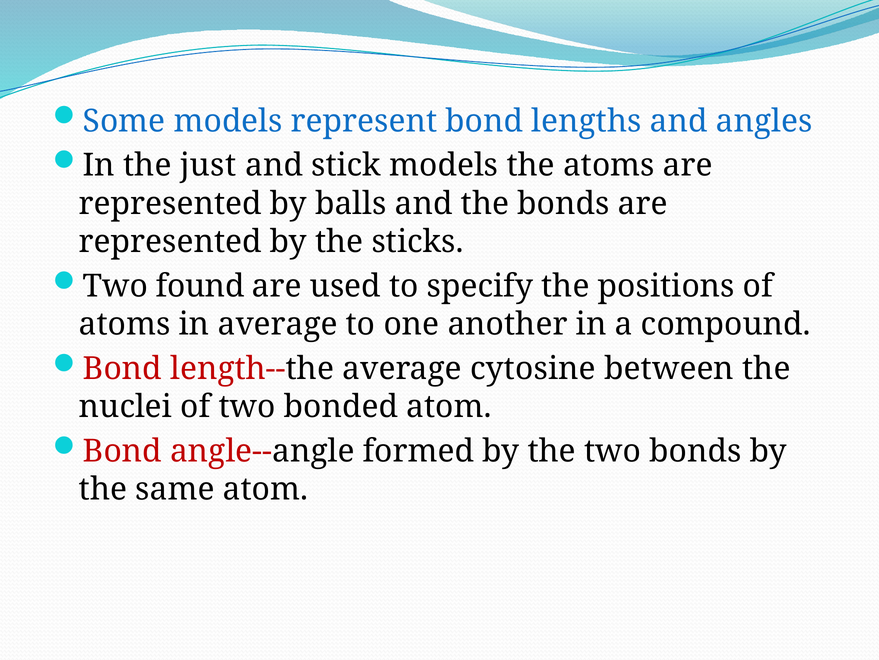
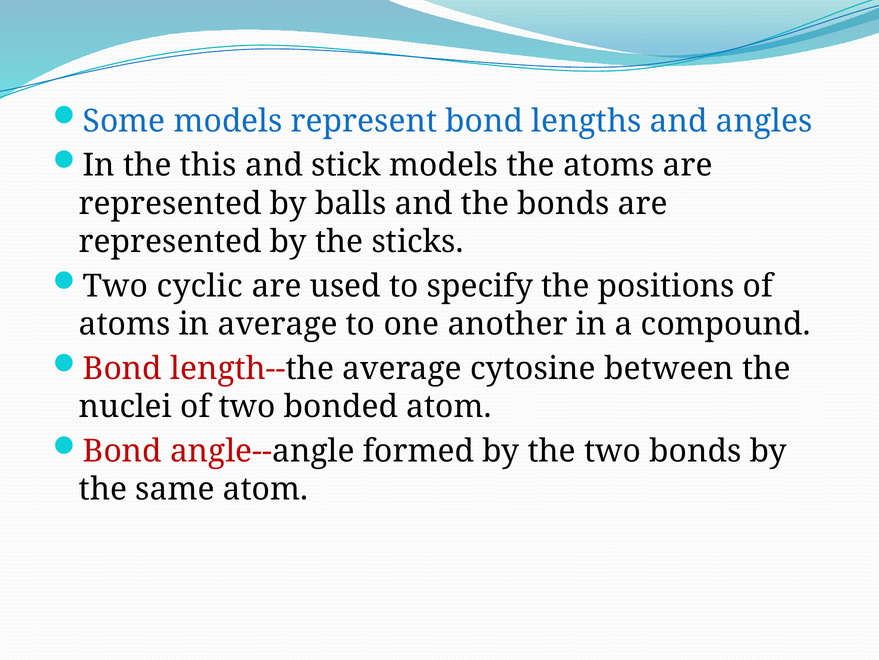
just: just -> this
found: found -> cyclic
